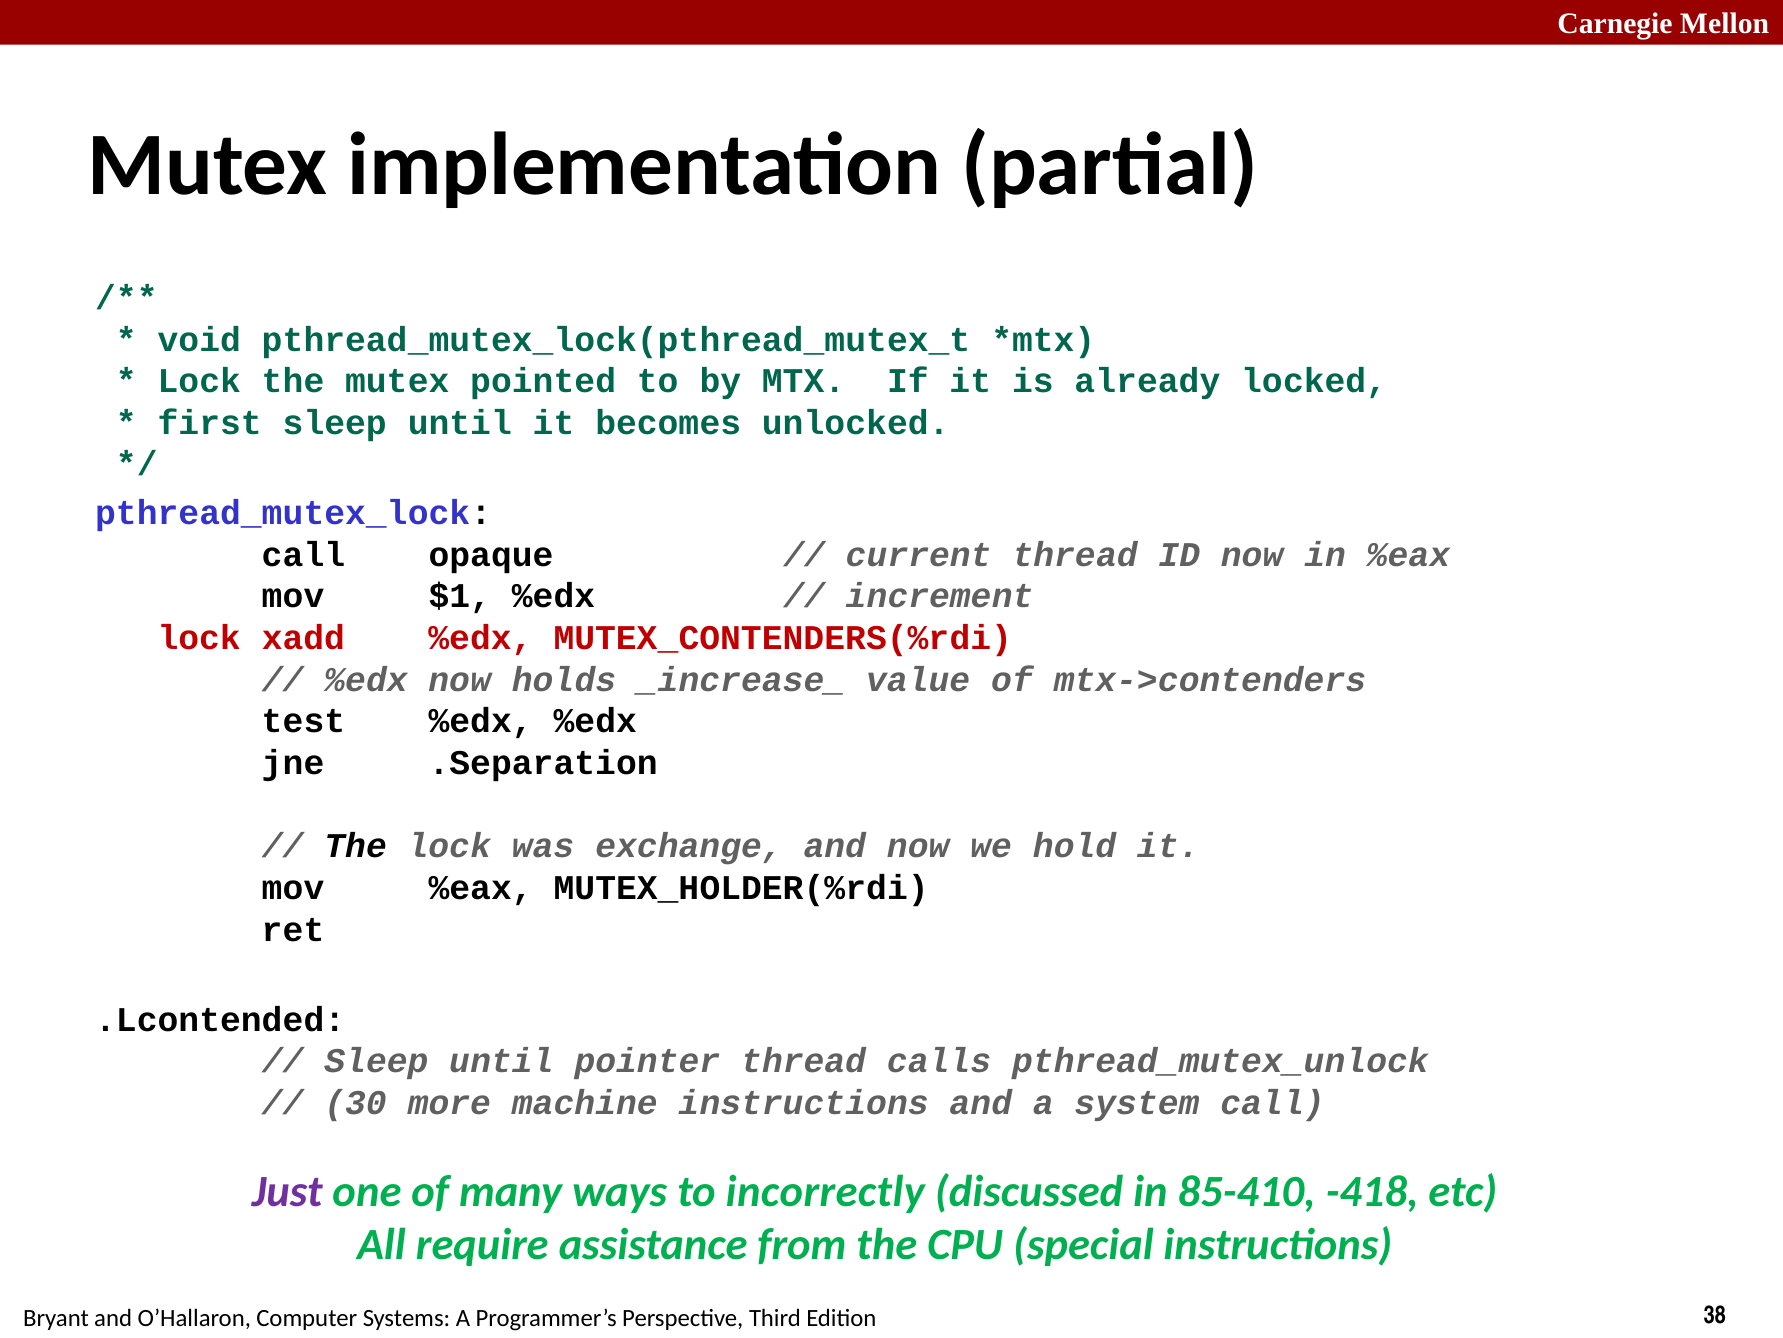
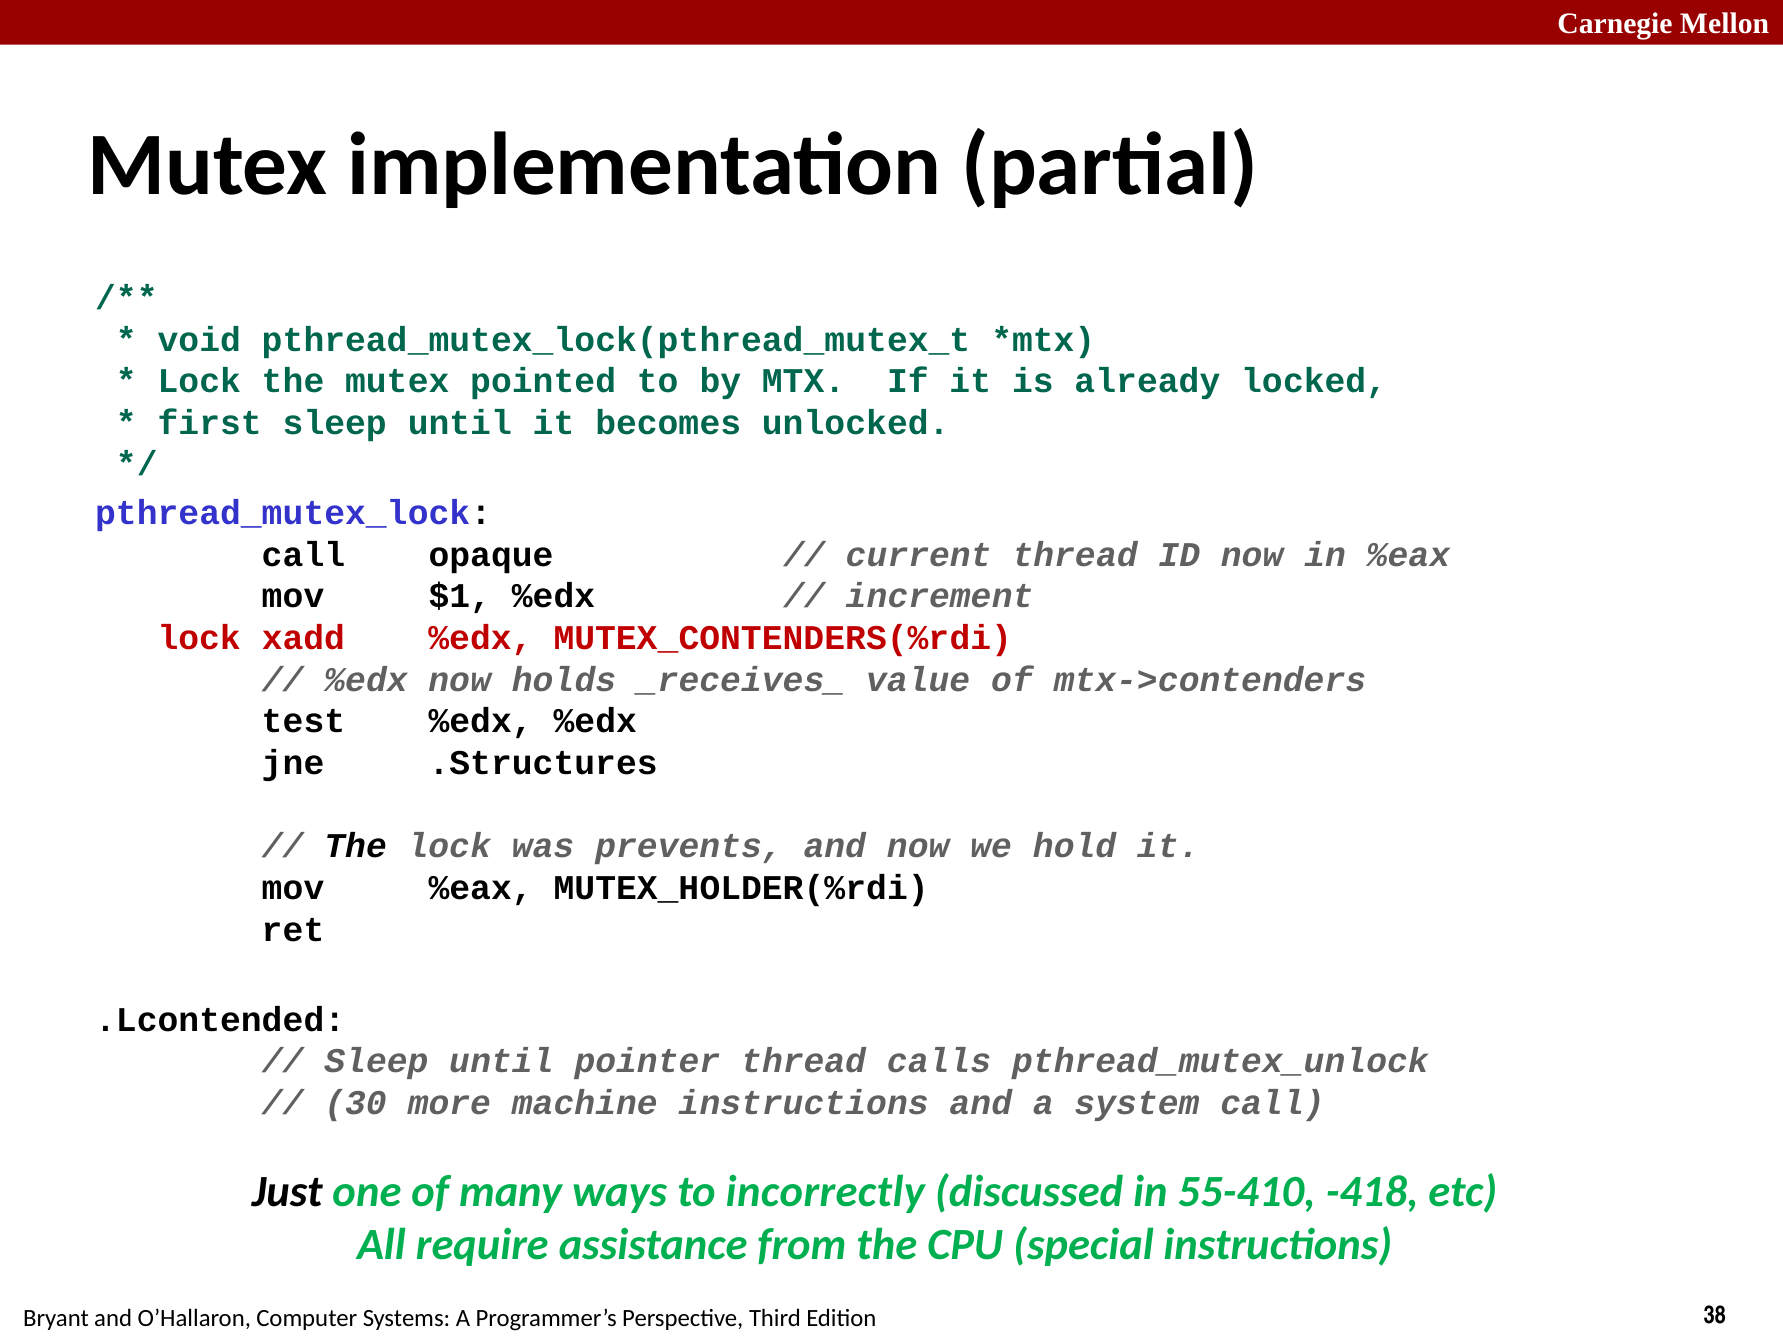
_increase_: _increase_ -> _receives_
.Separation: .Separation -> .Structures
exchange: exchange -> prevents
Just colour: purple -> black
85-410: 85-410 -> 55-410
